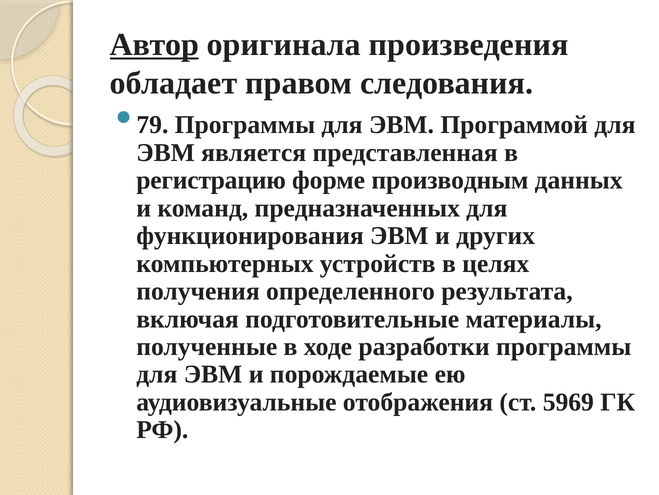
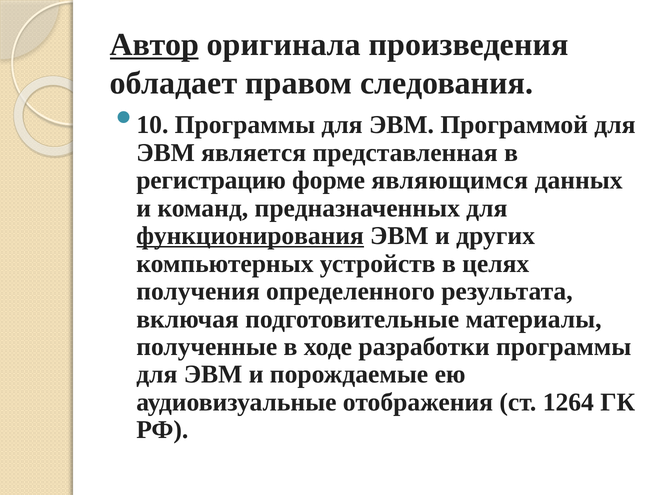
79: 79 -> 10
производным: производным -> являющимся
функционирования underline: none -> present
5969: 5969 -> 1264
